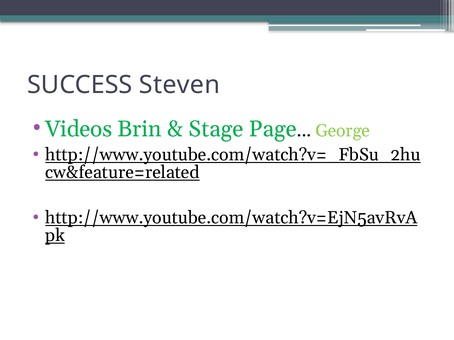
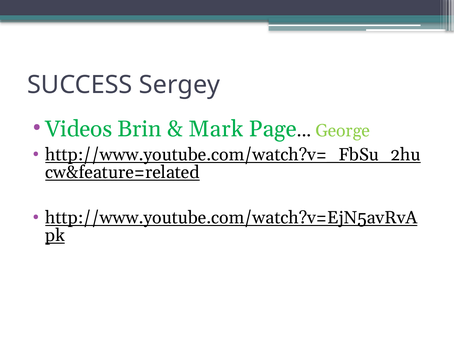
Steven: Steven -> Sergey
Stage: Stage -> Mark
